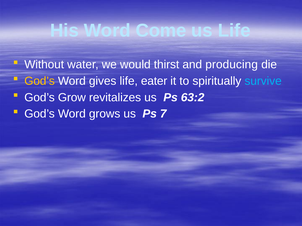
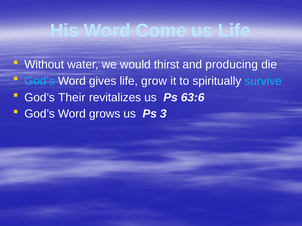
God’s at (40, 81) colour: yellow -> light blue
eater: eater -> grow
Grow: Grow -> Their
63:2: 63:2 -> 63:6
7: 7 -> 3
